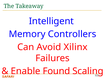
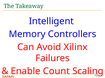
Found: Found -> Count
